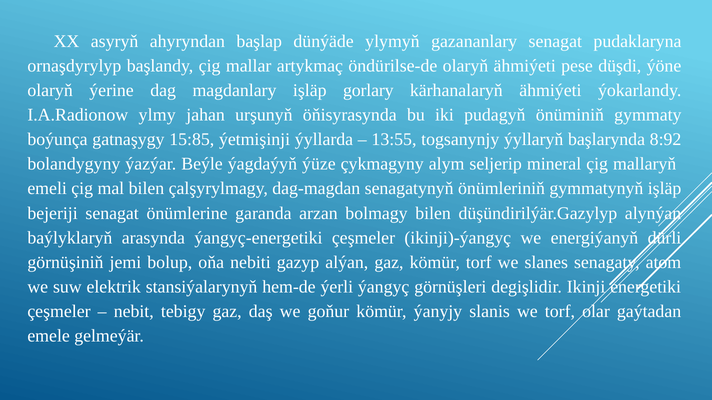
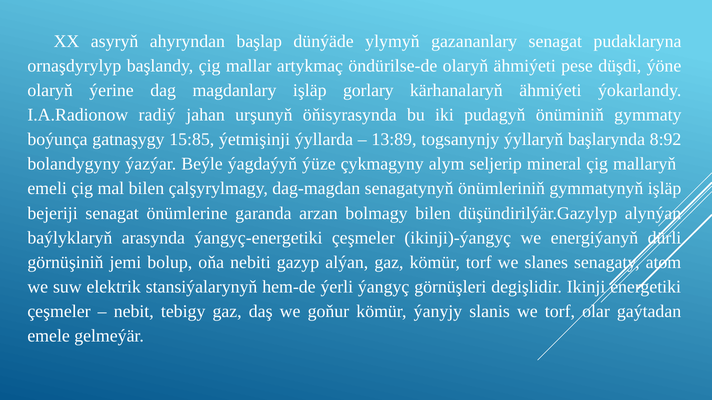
ylmy: ylmy -> radiý
13:55: 13:55 -> 13:89
